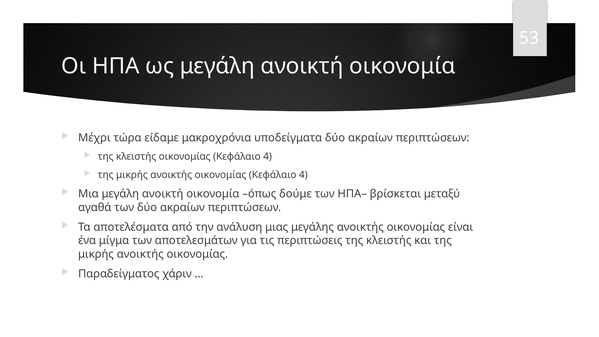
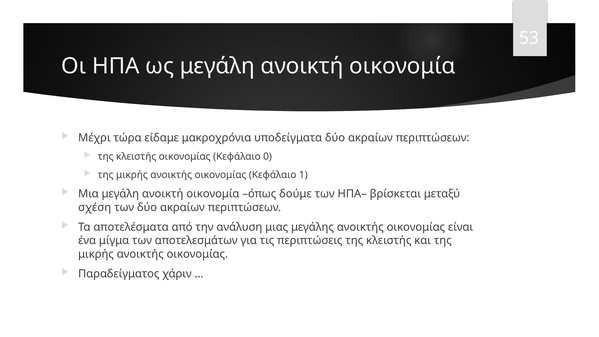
κλειστής οικονομίας Κεφάλαιο 4: 4 -> 0
ανοικτής οικονομίας Κεφάλαιο 4: 4 -> 1
αγαθά: αγαθά -> σχέση
